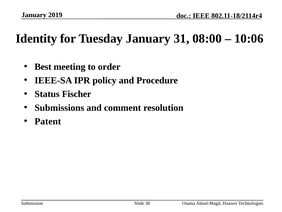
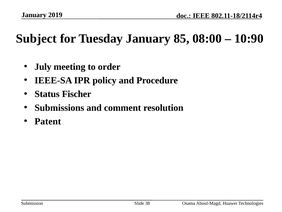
Identity: Identity -> Subject
31: 31 -> 85
10:06: 10:06 -> 10:90
Best: Best -> July
